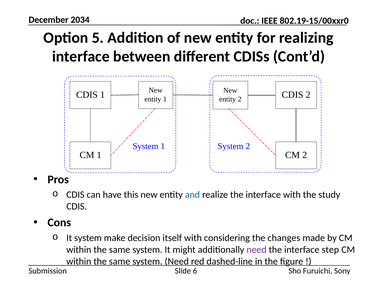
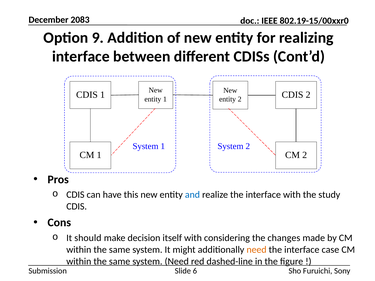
2034: 2034 -> 2083
5: 5 -> 9
It system: system -> should
need at (257, 250) colour: purple -> orange
step: step -> case
